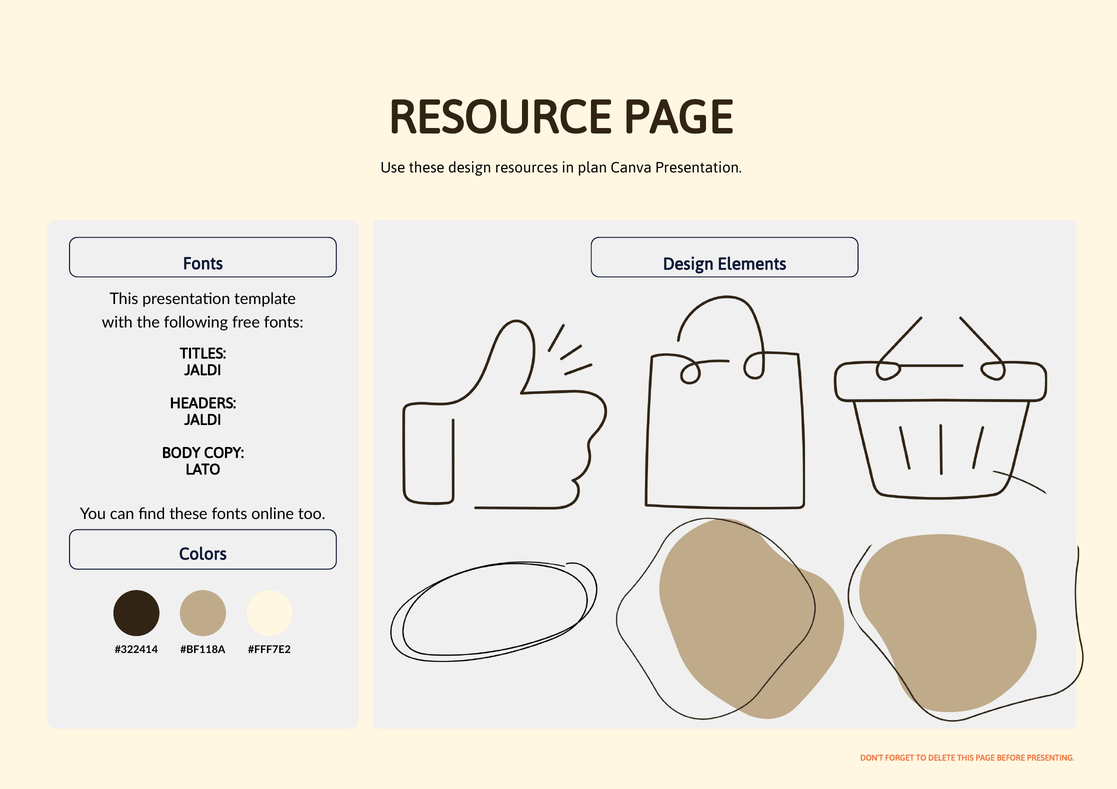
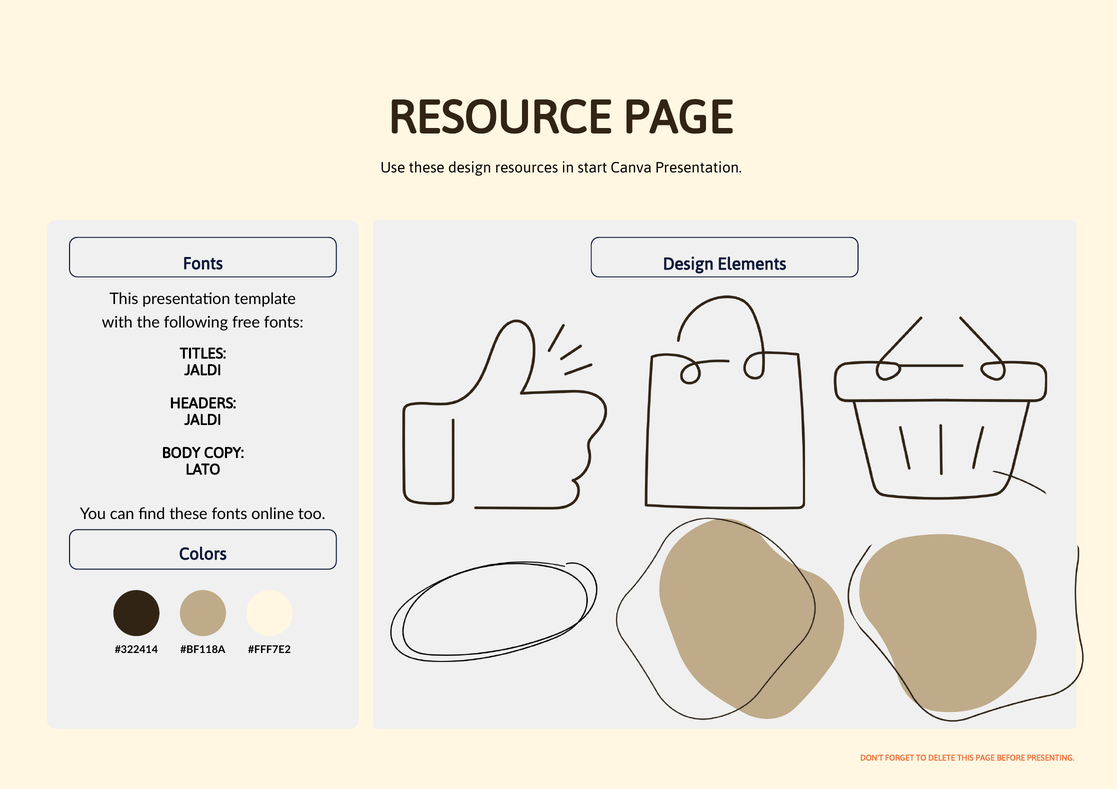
plan: plan -> start
